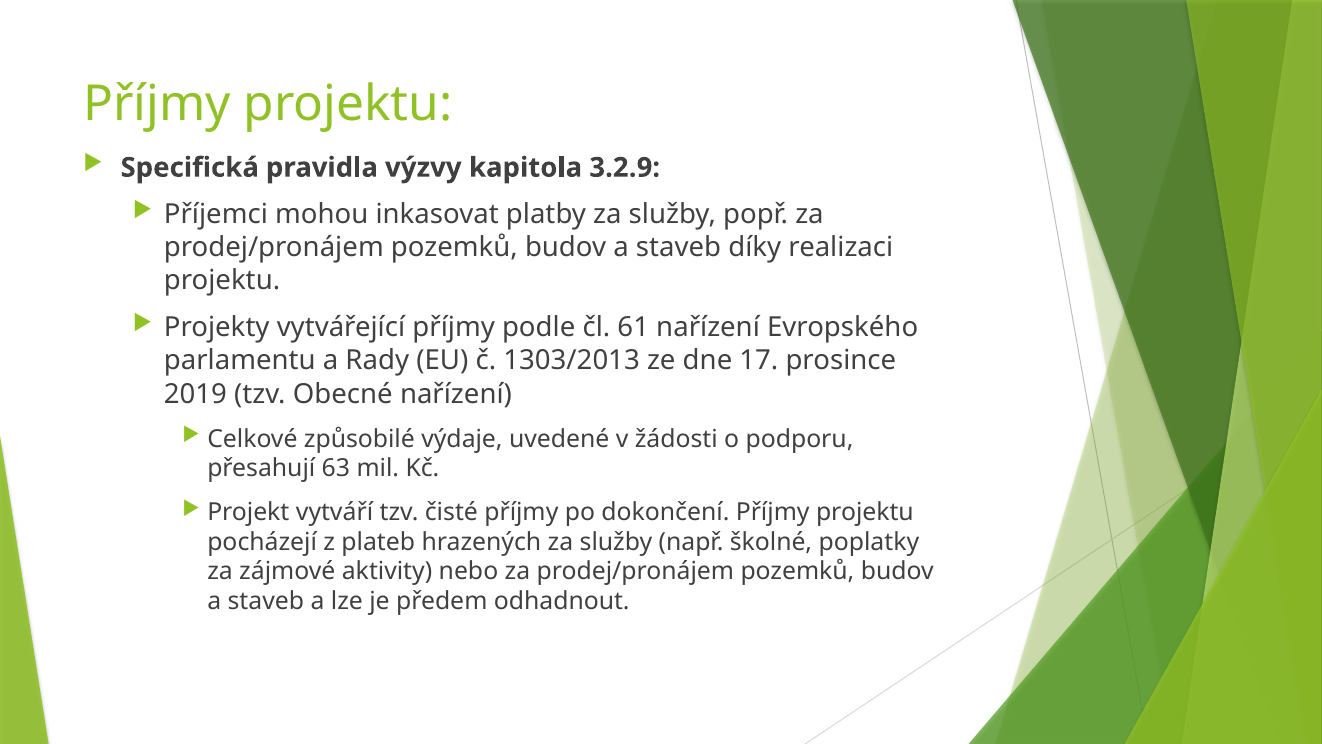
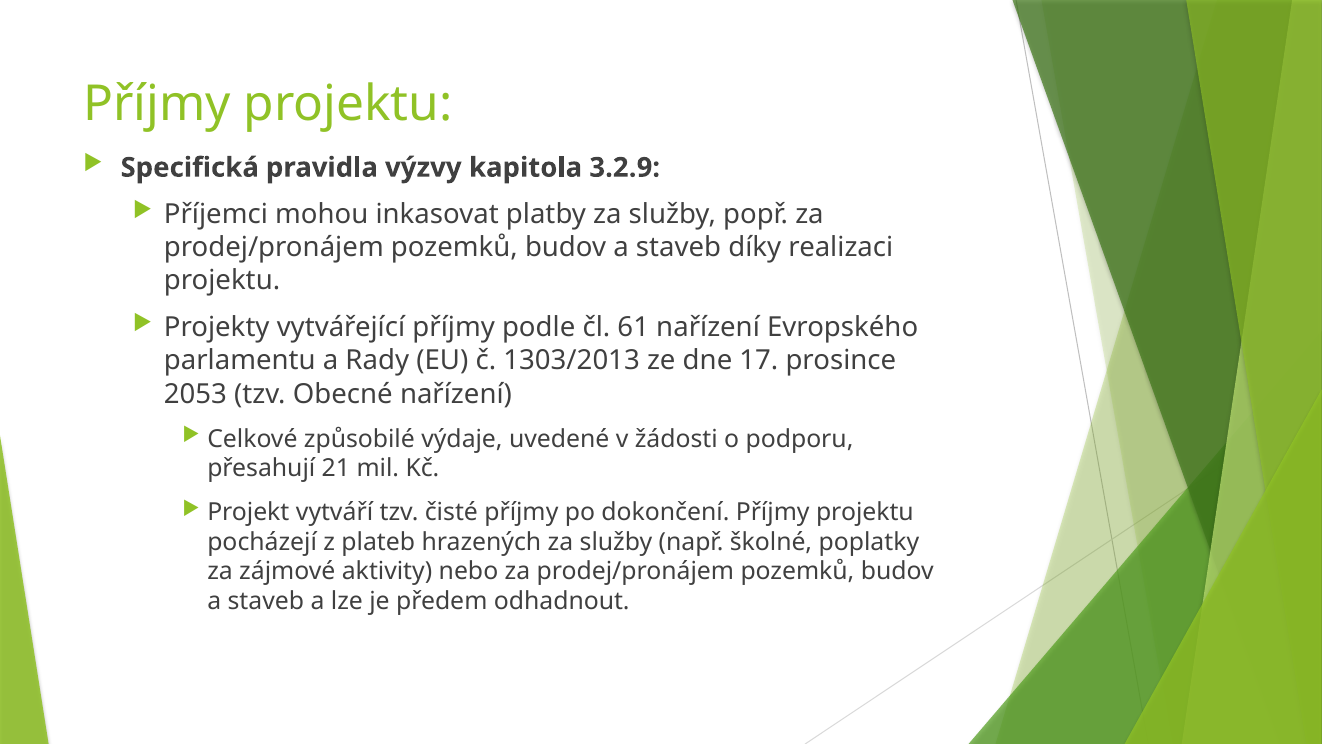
2019: 2019 -> 2053
63: 63 -> 21
